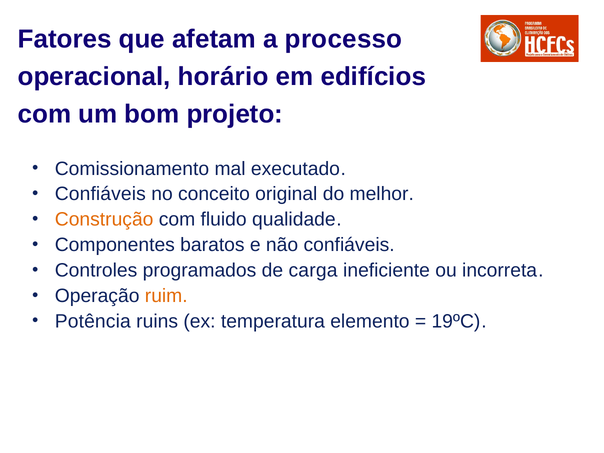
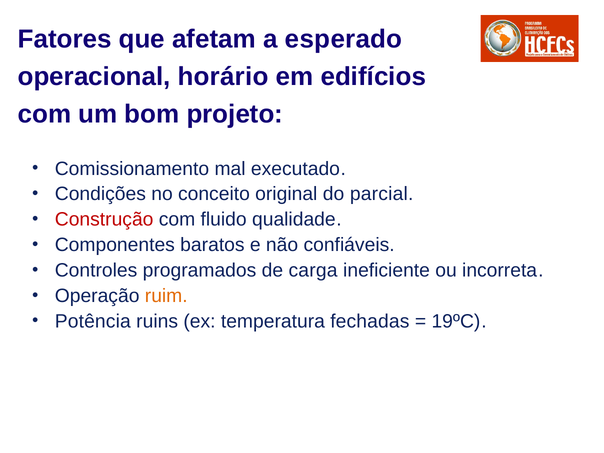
processo: processo -> esperado
Confiáveis at (100, 194): Confiáveis -> Condições
melhor: melhor -> parcial
Construção colour: orange -> red
elemento: elemento -> fechadas
